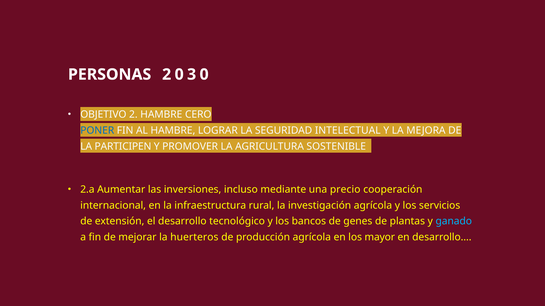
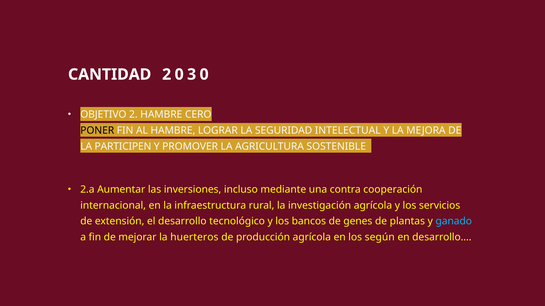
PERSONAS: PERSONAS -> CANTIDAD
PONER colour: blue -> black
precio: precio -> contra
mayor: mayor -> según
